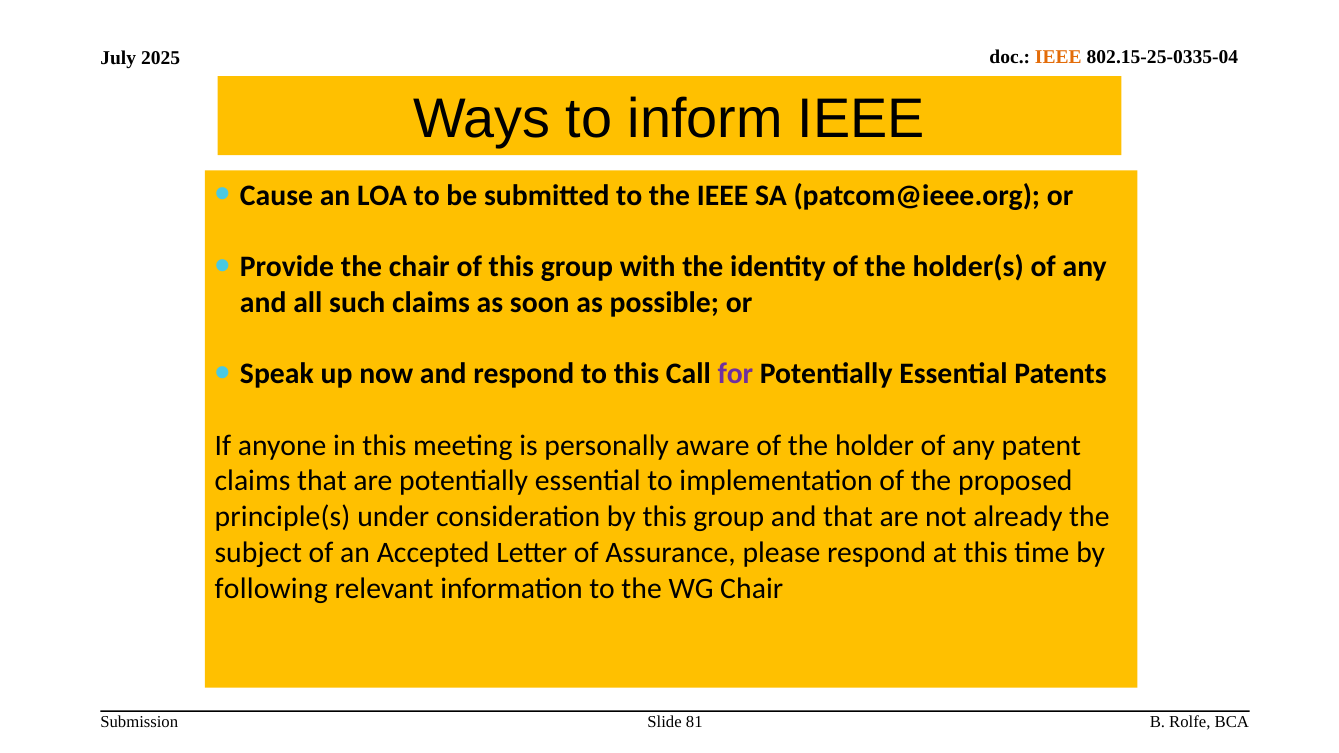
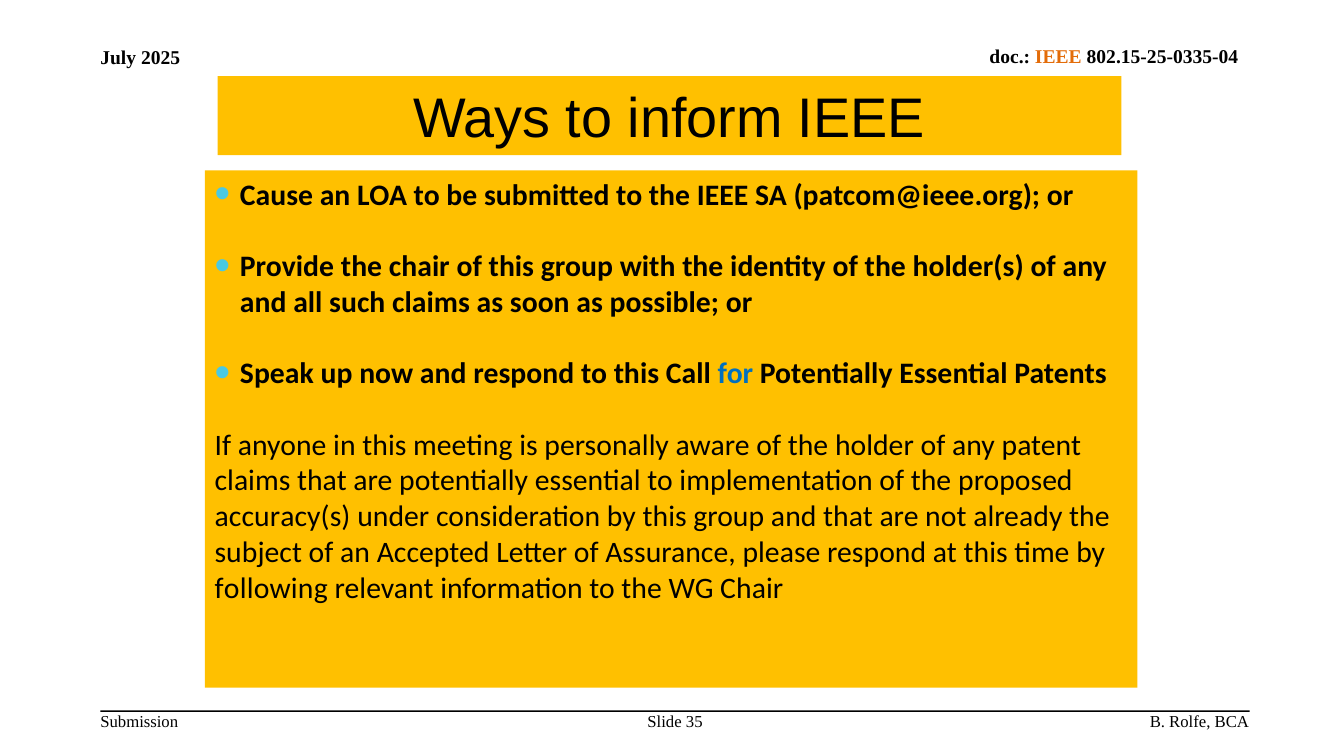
for colour: purple -> blue
principle(s: principle(s -> accuracy(s
81: 81 -> 35
